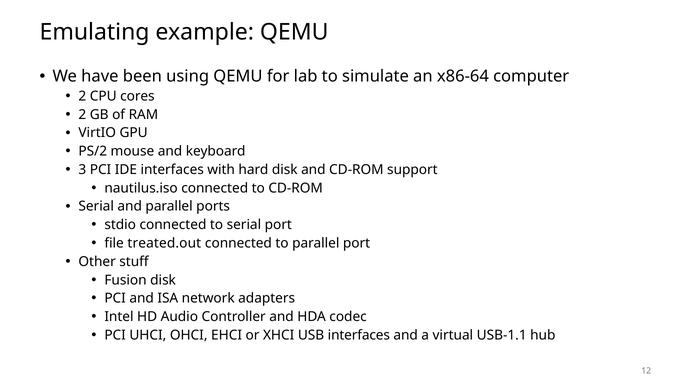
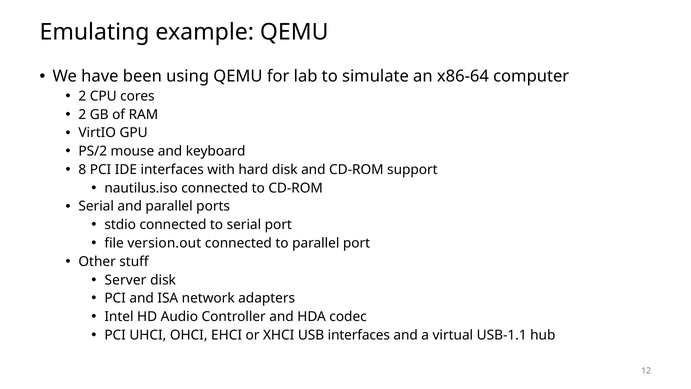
3: 3 -> 8
treated.out: treated.out -> version.out
Fusion: Fusion -> Server
